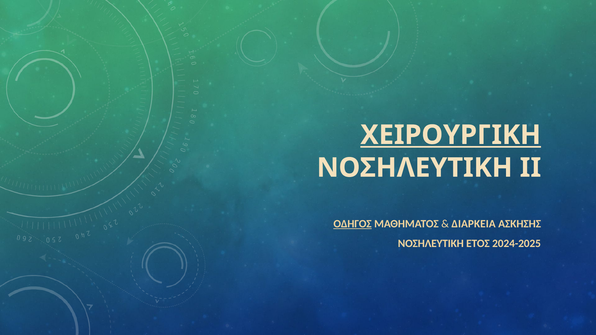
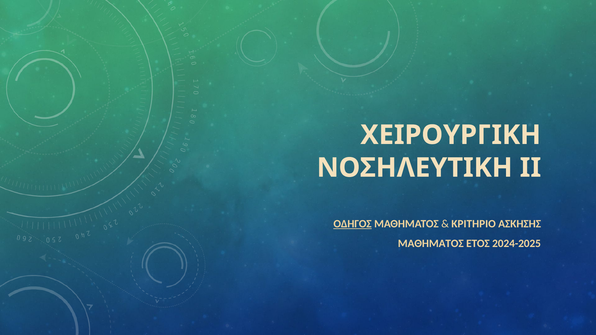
ΧΕΙΡΟΥΡΓΙΚΗ underline: present -> none
ΔΙΑΡΚΕΙΑ: ΔΙΑΡΚΕΙΑ -> ΚΡΙΤΗΡΙΟ
ΝΟΣΗΛΕΥΤΙΚΗ at (431, 244): ΝΟΣΗΛΕΥΤΙΚΗ -> ΜΑΘΗΜΑΤΟΣ
